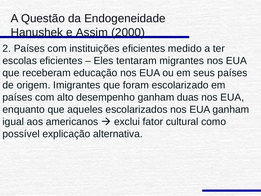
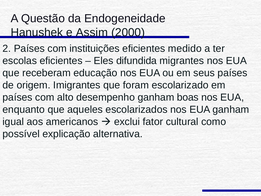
tentaram: tentaram -> difundida
duas: duas -> boas
